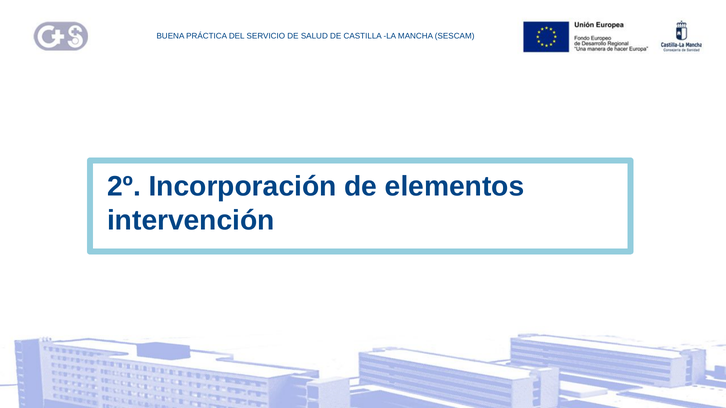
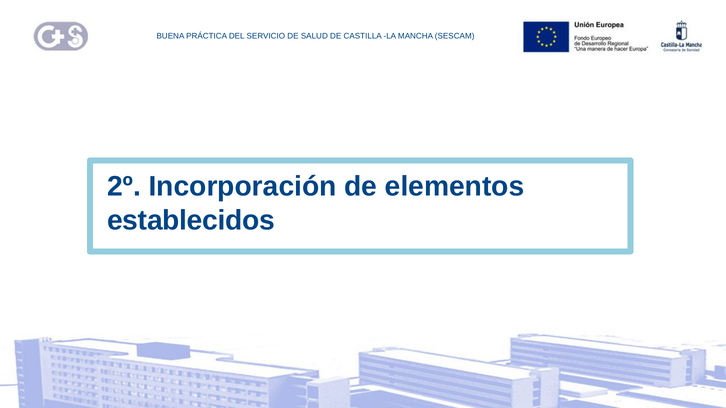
intervención: intervención -> establecidos
